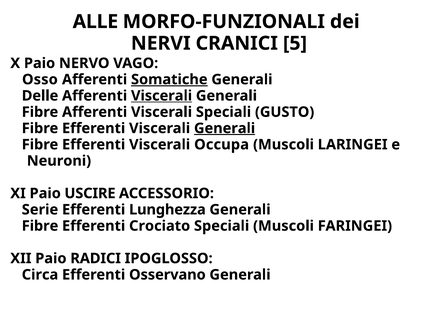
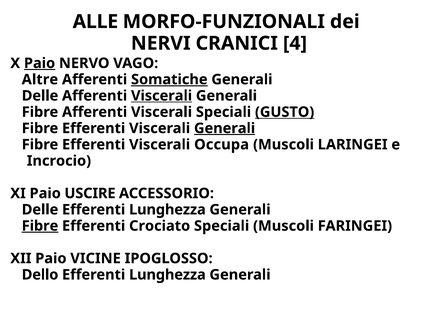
5: 5 -> 4
Paio at (40, 63) underline: none -> present
Osso: Osso -> Altre
GUSTO underline: none -> present
Neuroni: Neuroni -> Incrocio
Serie at (40, 210): Serie -> Delle
Fibre at (40, 226) underline: none -> present
RADICI: RADICI -> VICINE
Circa: Circa -> Dello
Osservano at (167, 275): Osservano -> Lunghezza
